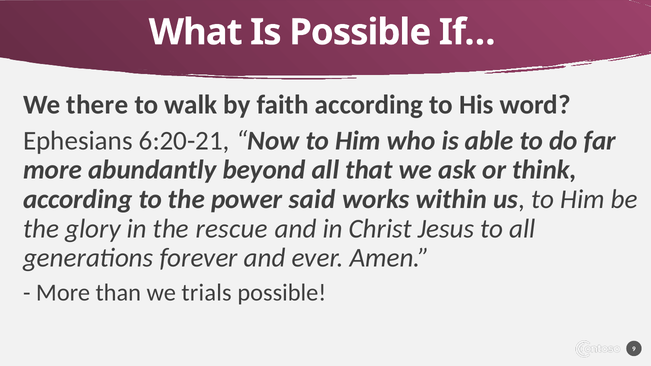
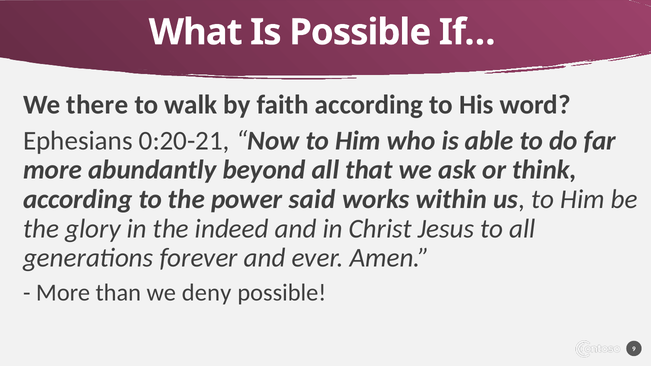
6:20-21: 6:20-21 -> 0:20-21
rescue: rescue -> indeed
trials: trials -> deny
